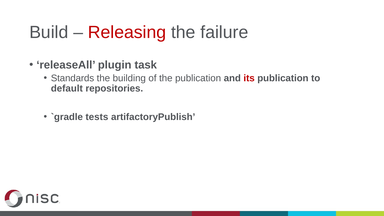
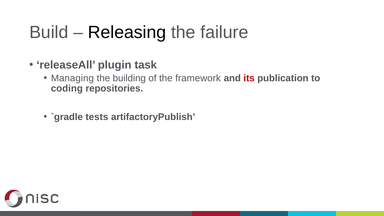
Releasing colour: red -> black
Standards: Standards -> Managing
the publication: publication -> framework
default: default -> coding
